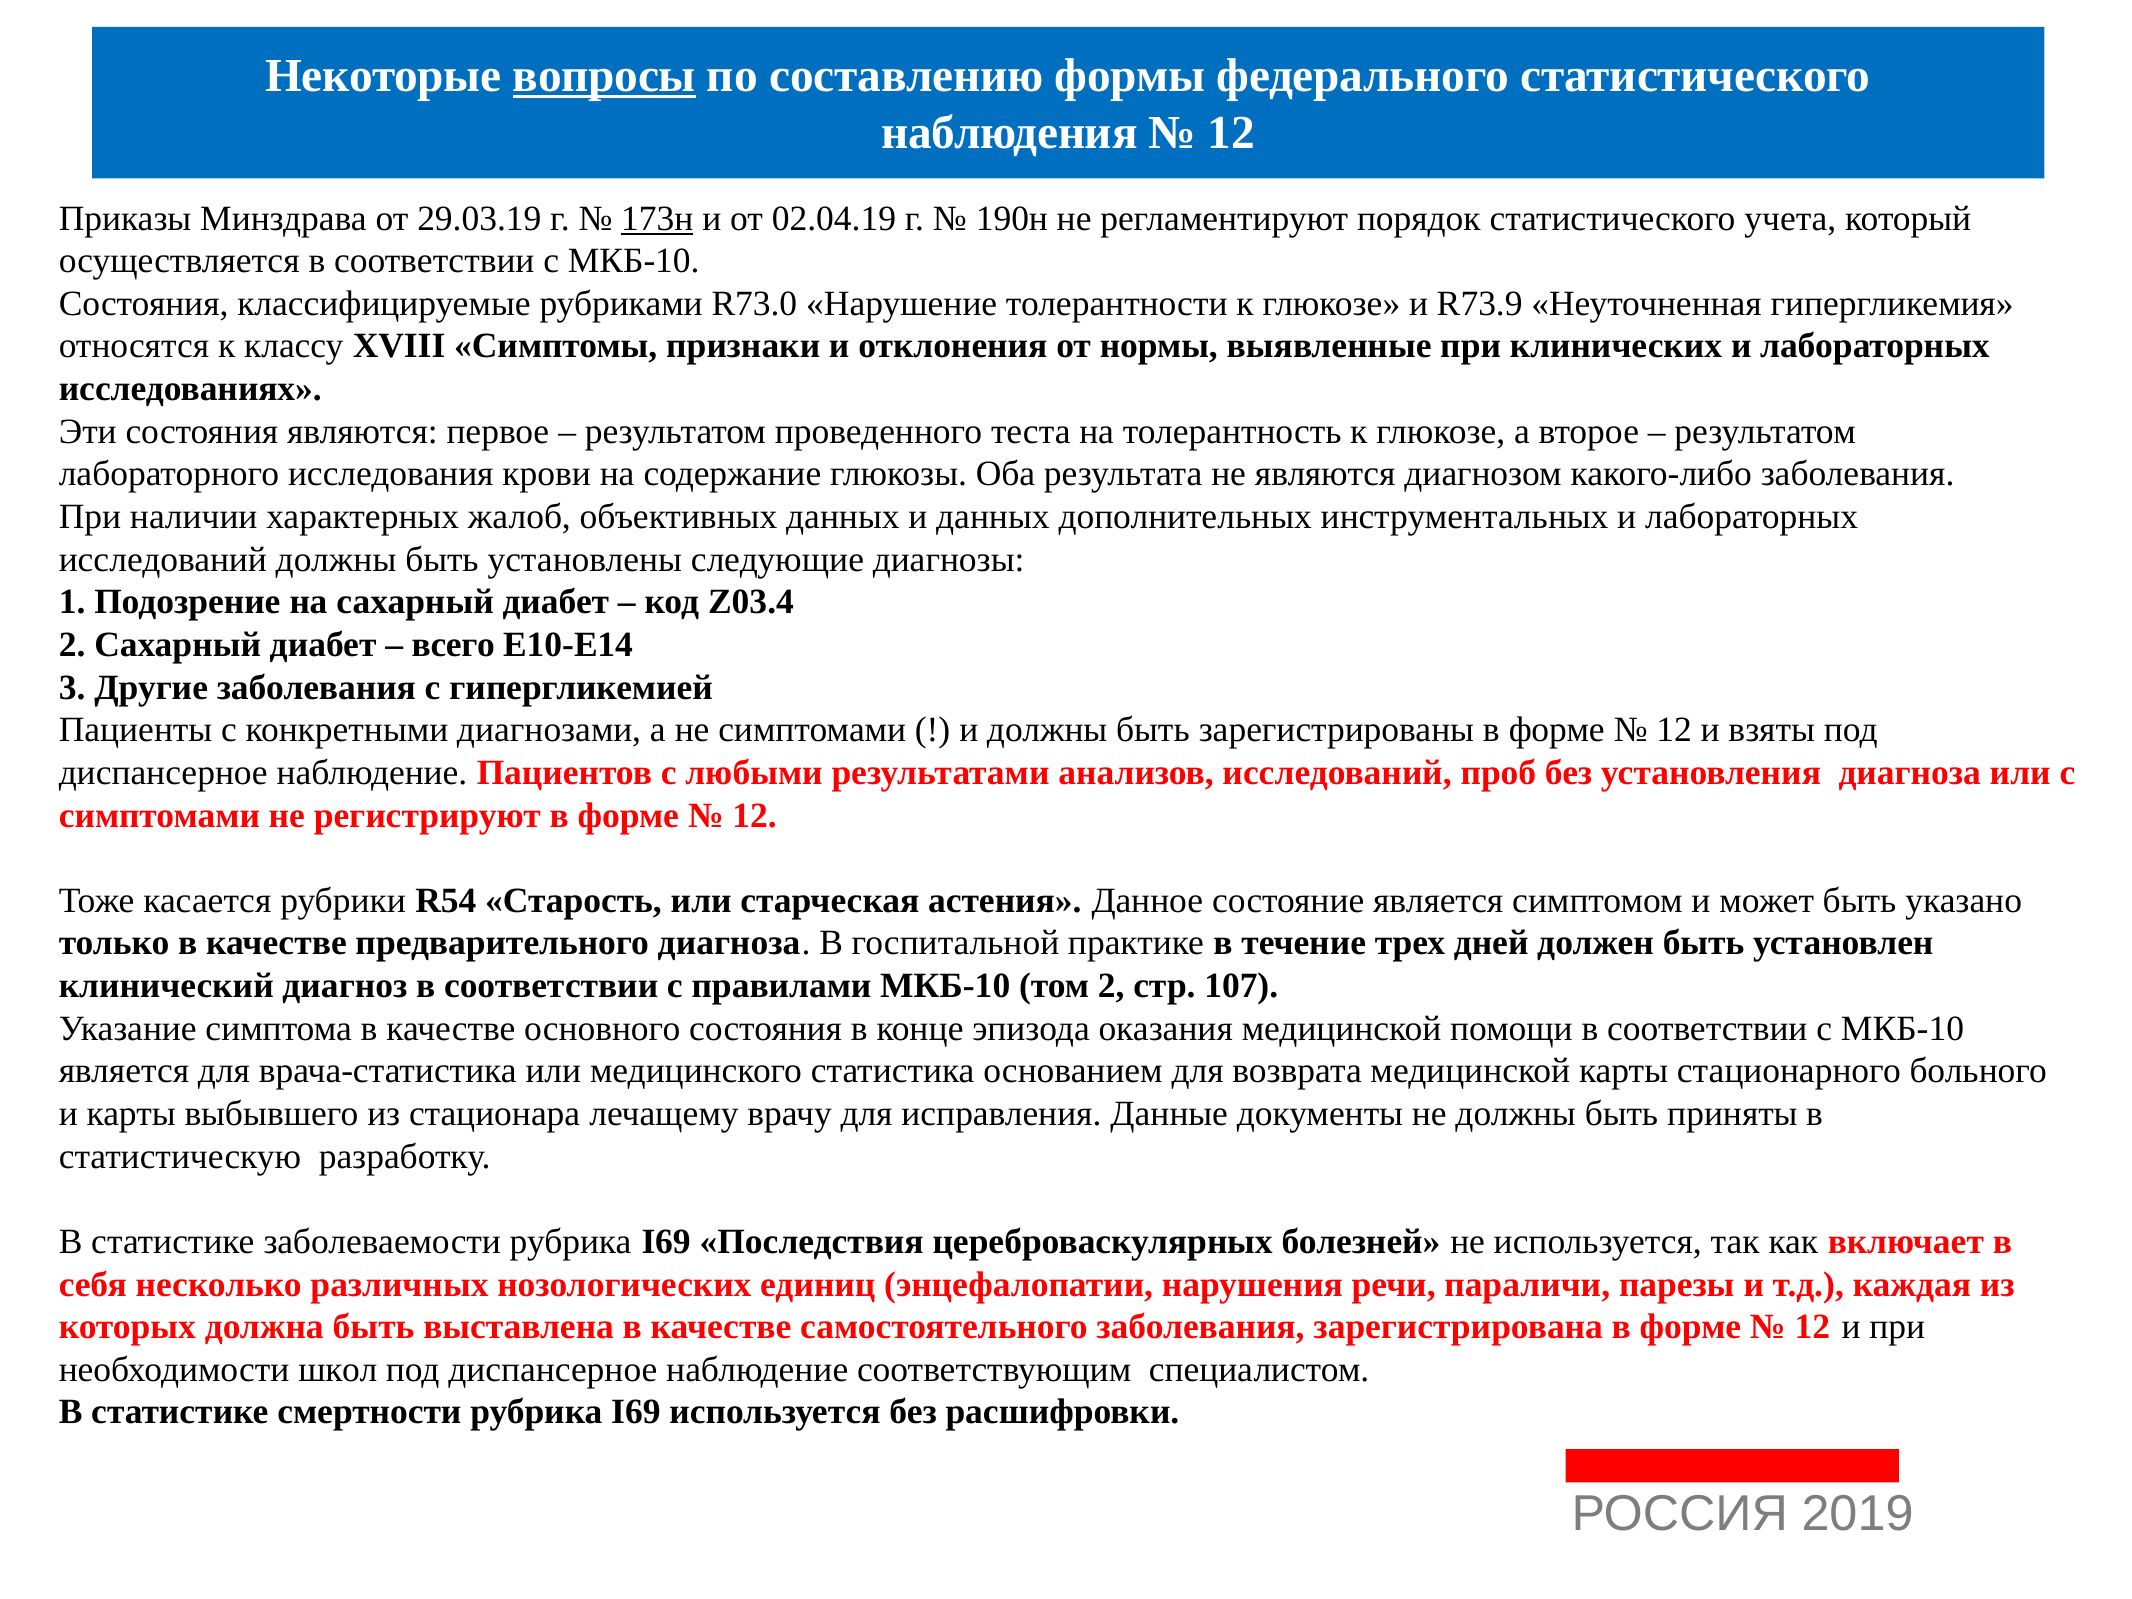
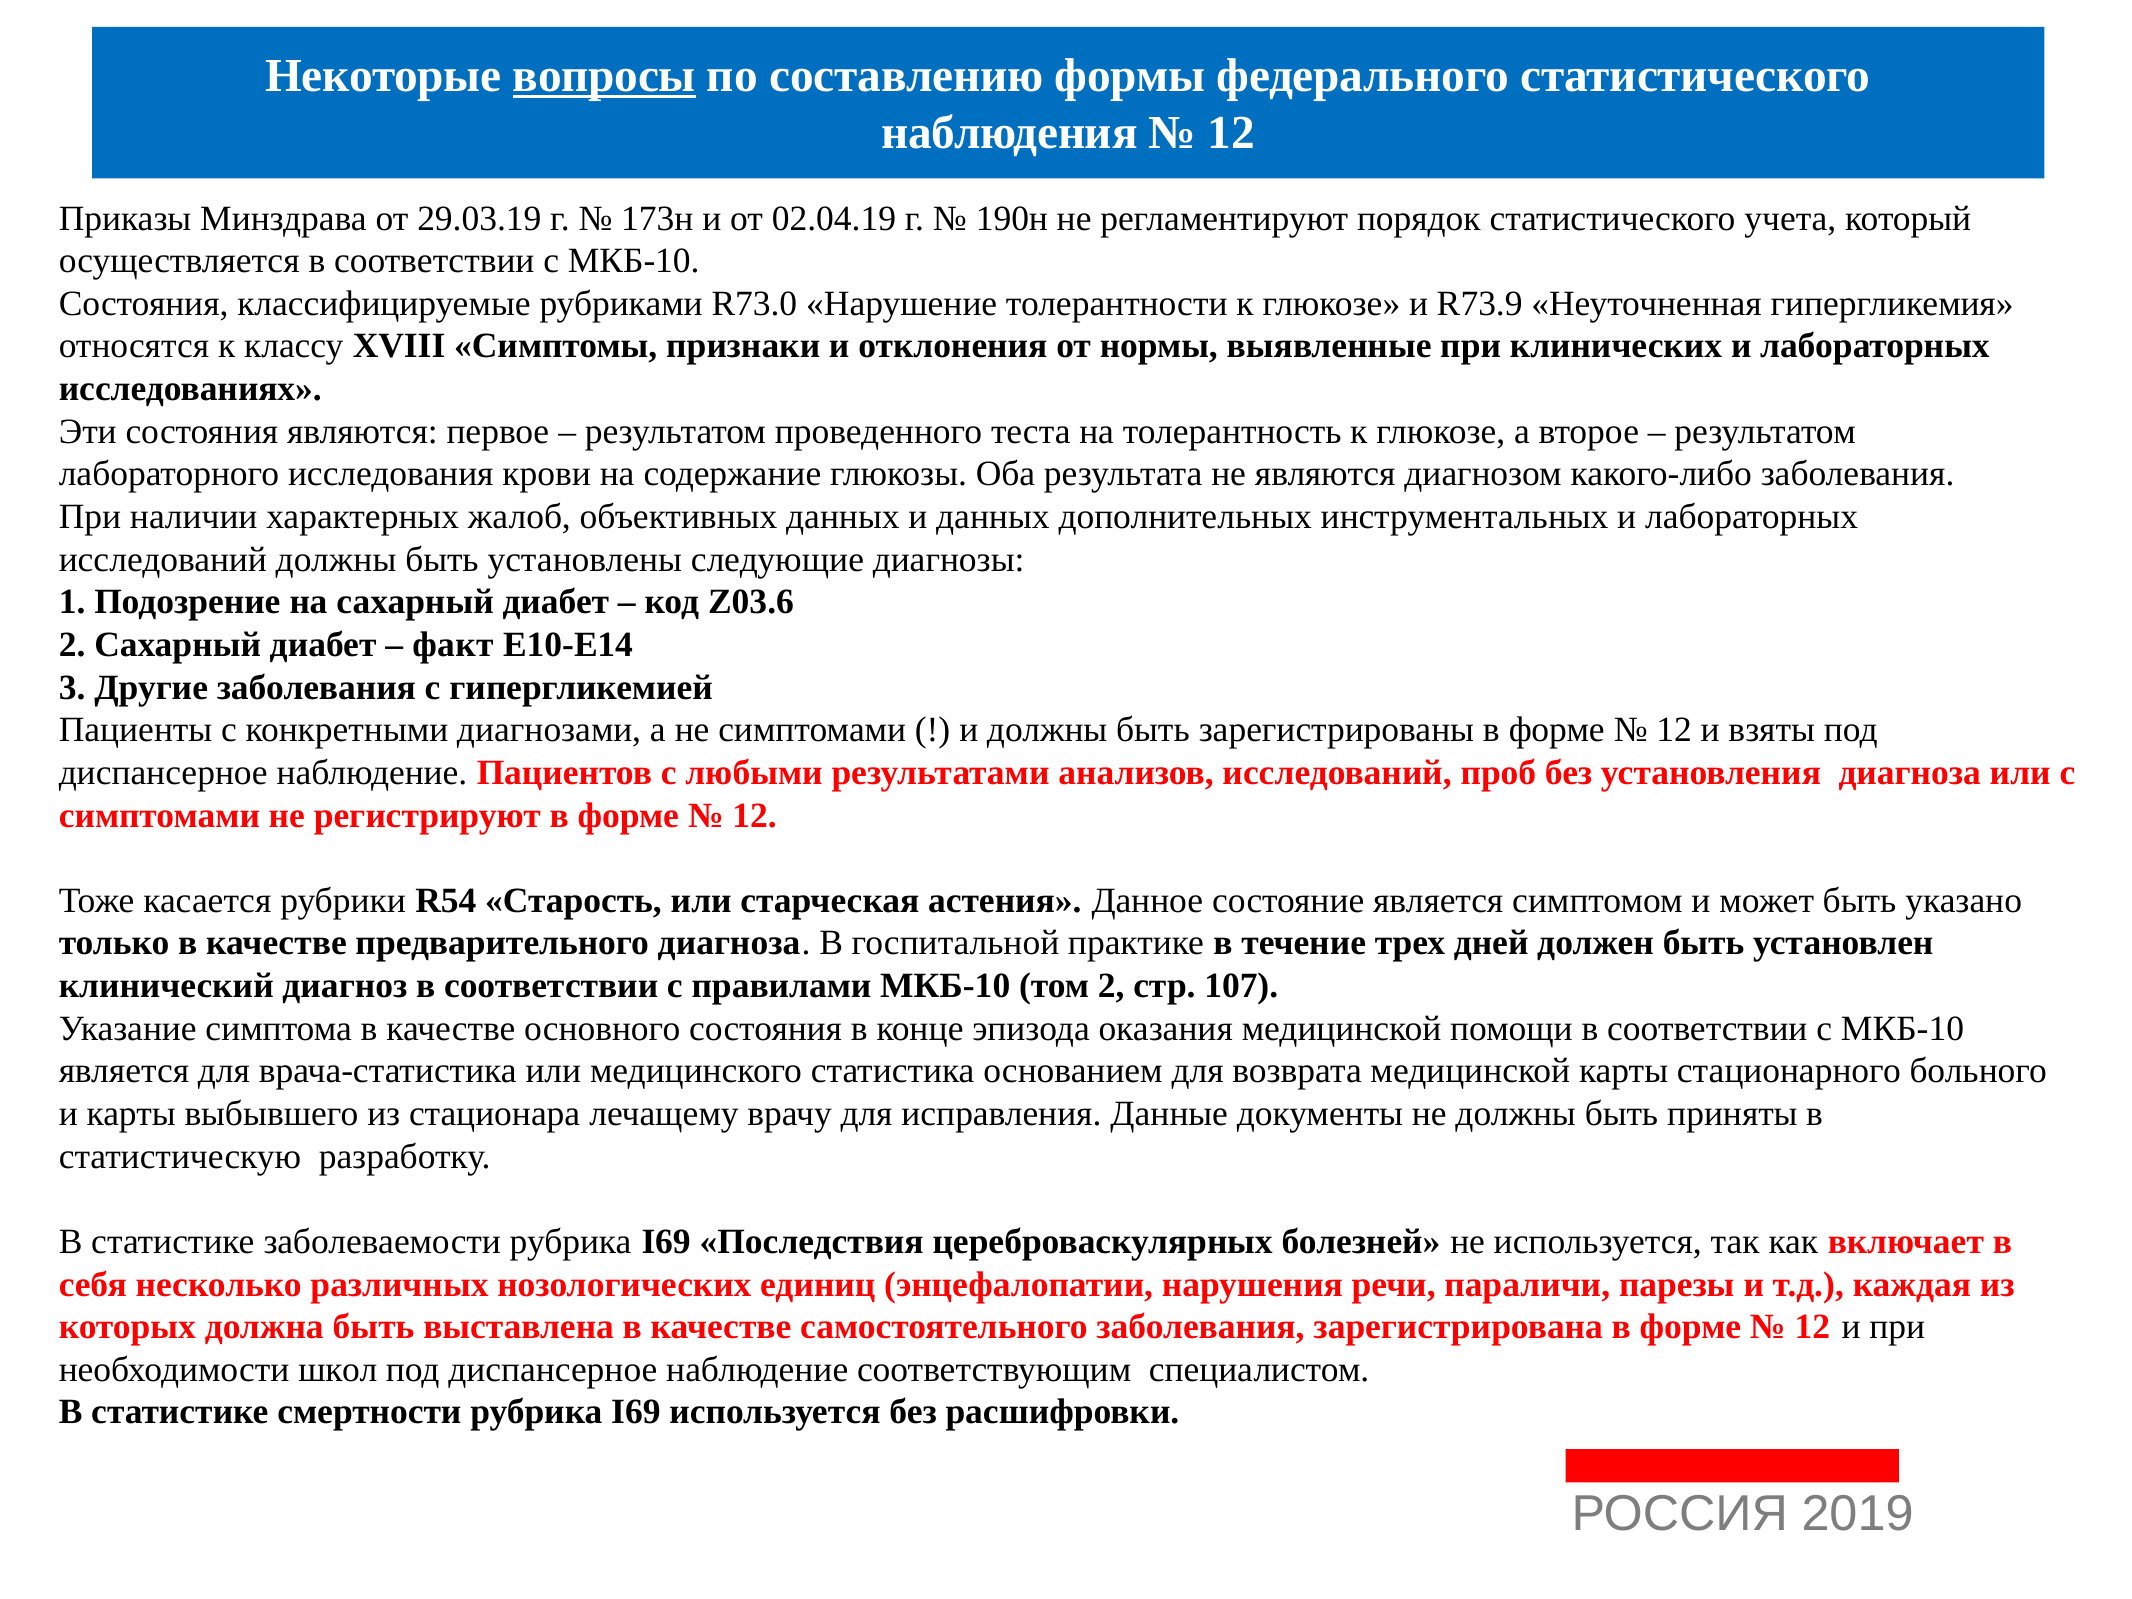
173н underline: present -> none
Z03.4: Z03.4 -> Z03.6
всего: всего -> факт
